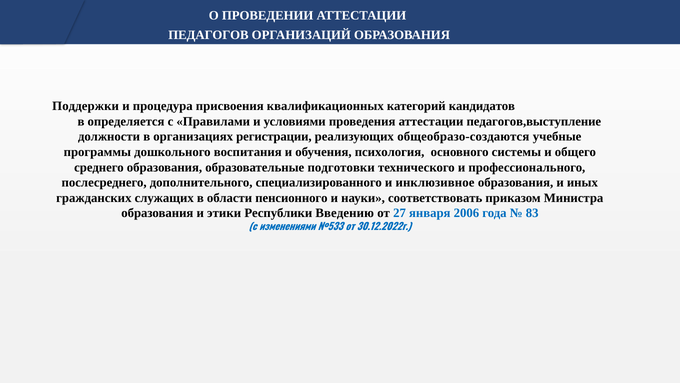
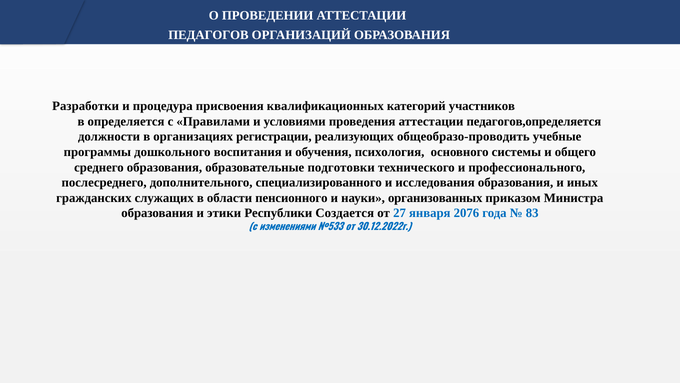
Поддержки: Поддержки -> Разработки
кандидатов: кандидатов -> участников
педагогов,выступление: педагогов,выступление -> педагогов,определяется
общеобразо-создаются: общеобразо-создаются -> общеобразо-проводить
инклюзивное: инклюзивное -> исследования
соответствовать: соответствовать -> организованных
Введению: Введению -> Создается
2006: 2006 -> 2076
